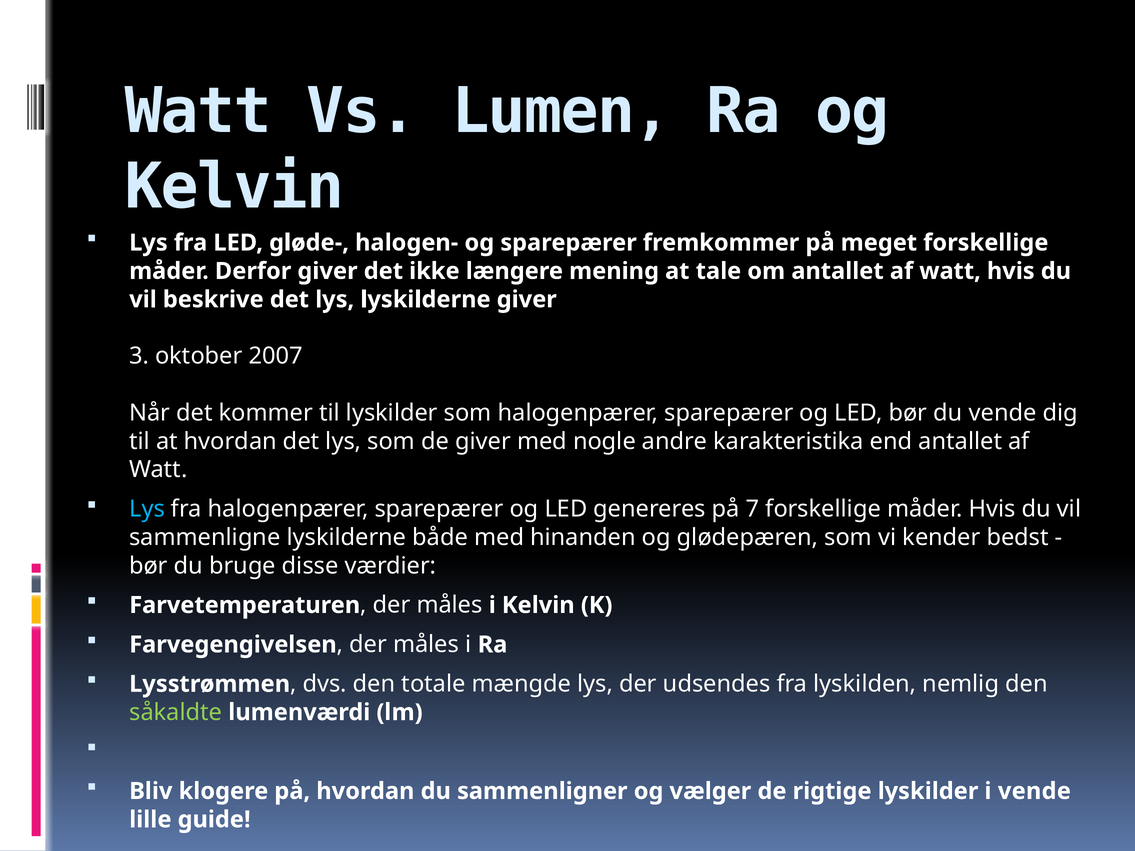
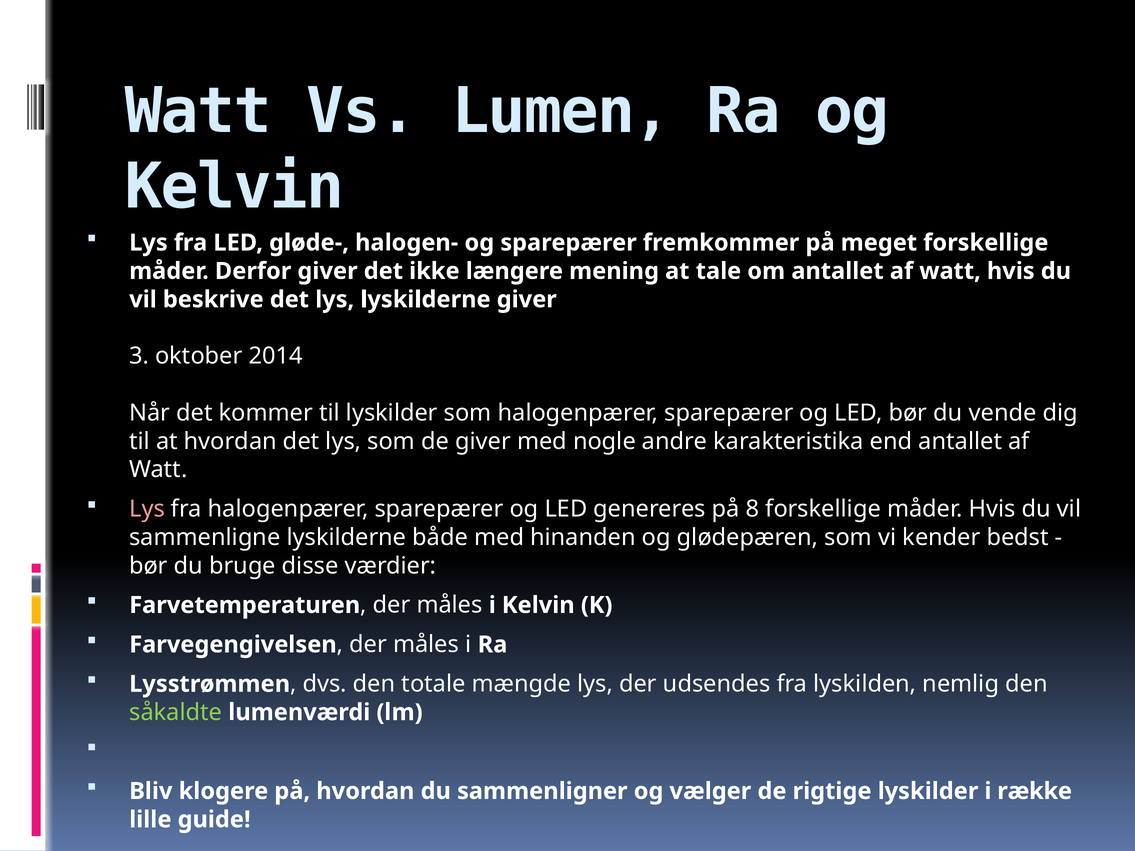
2007: 2007 -> 2014
Lys at (147, 509) colour: light blue -> pink
7: 7 -> 8
i vende: vende -> række
